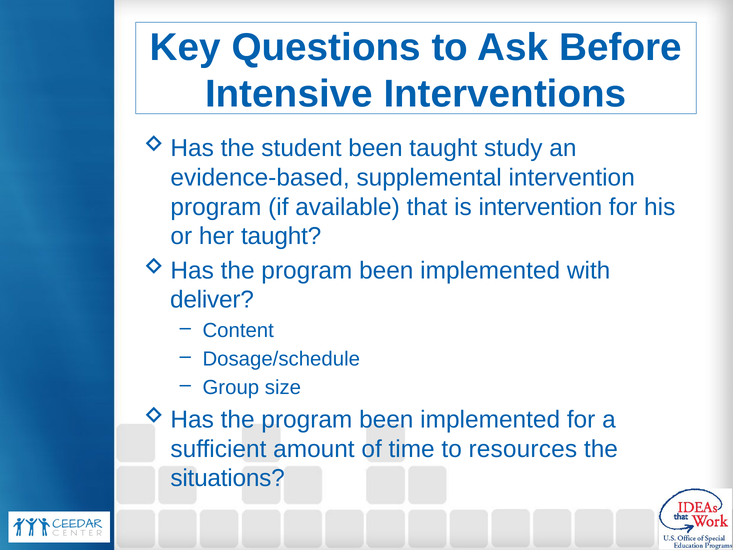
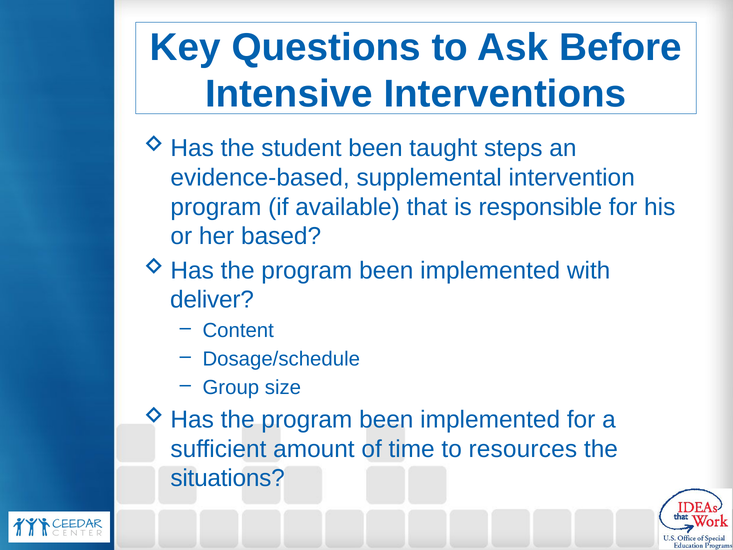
study: study -> steps
is intervention: intervention -> responsible
her taught: taught -> based
